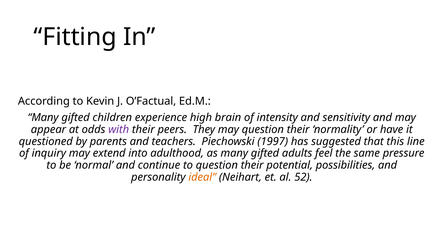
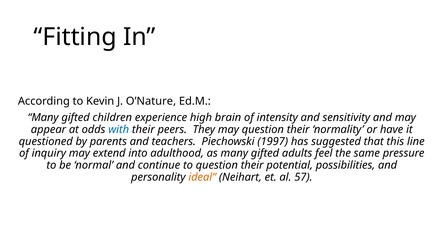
O’Factual: O’Factual -> O’Nature
with colour: purple -> blue
52: 52 -> 57
